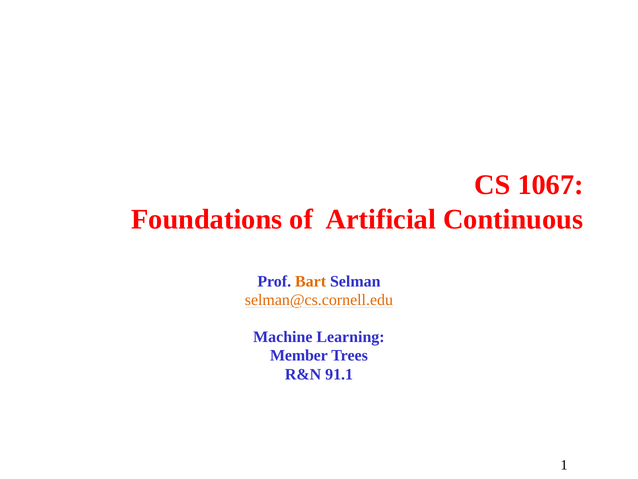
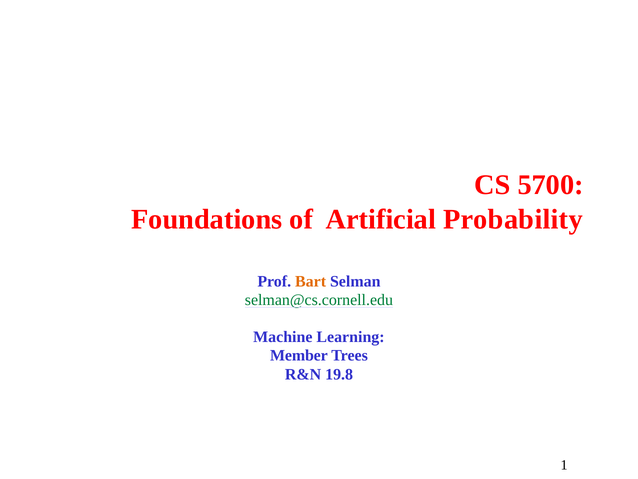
1067: 1067 -> 5700
Continuous: Continuous -> Probability
selman@cs.cornell.edu colour: orange -> green
91.1: 91.1 -> 19.8
